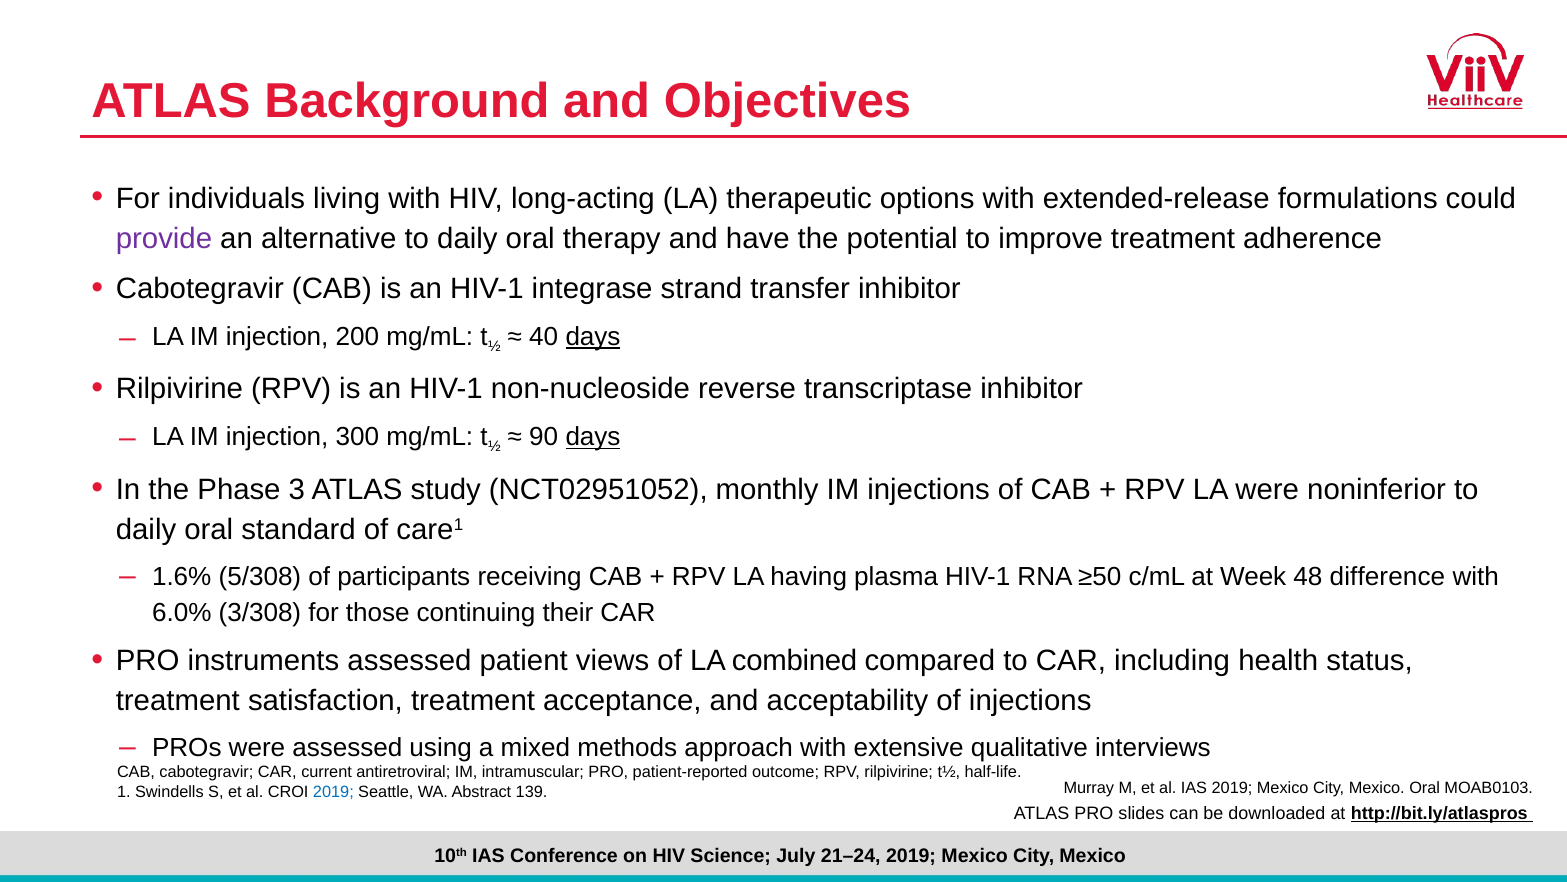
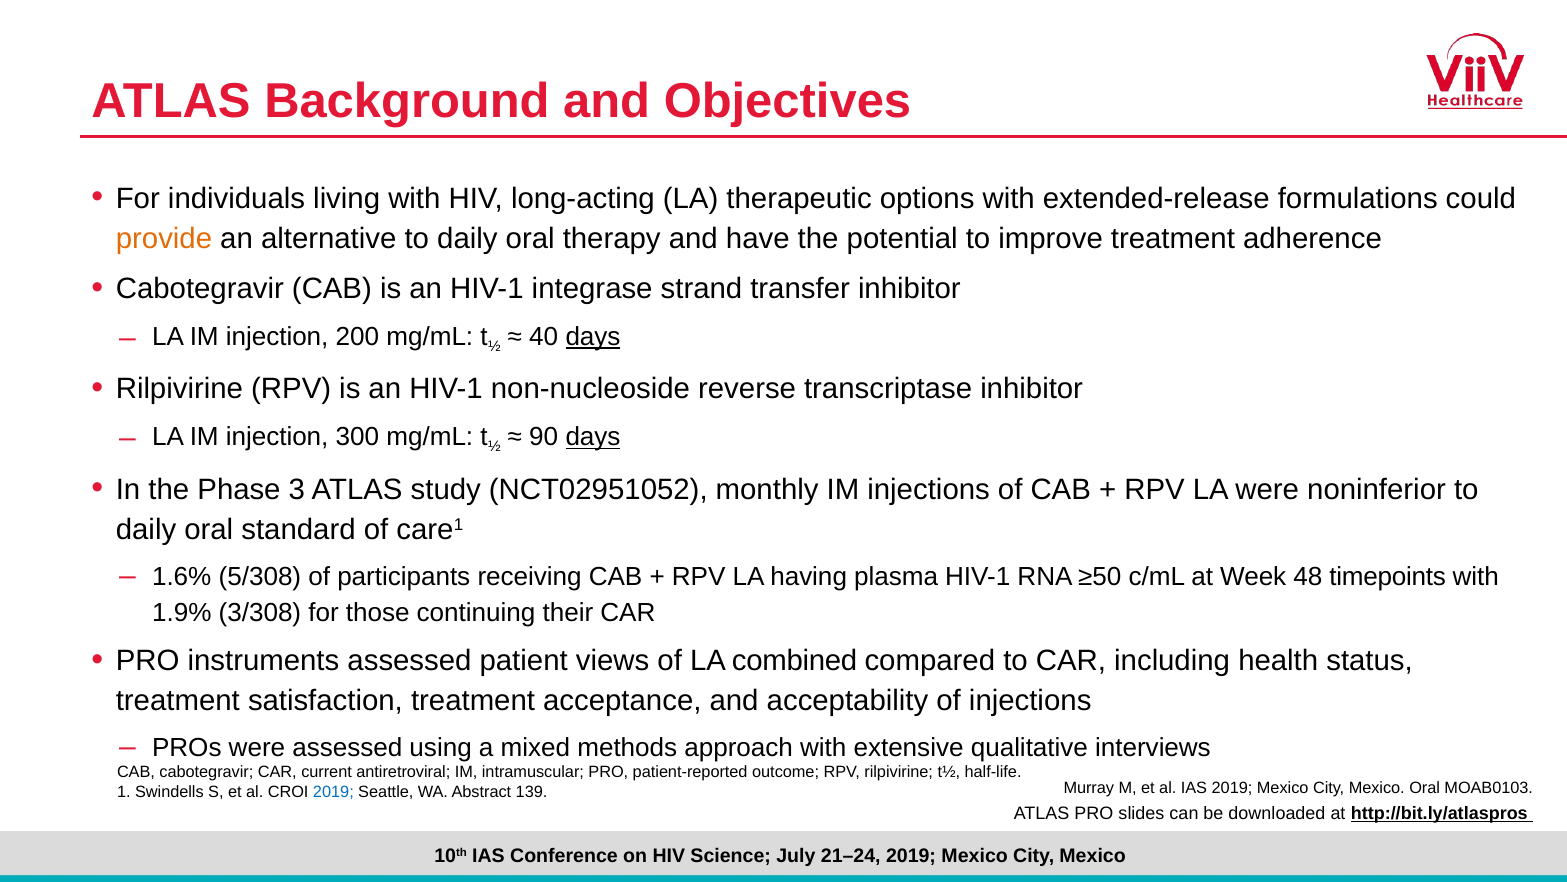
provide colour: purple -> orange
difference: difference -> timepoints
6.0%: 6.0% -> 1.9%
